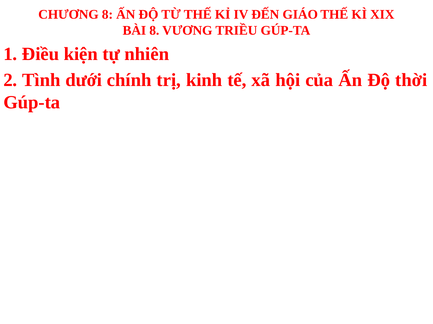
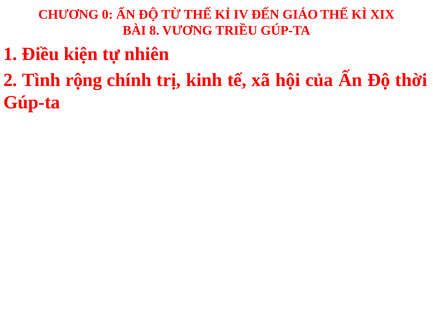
CHƯƠNG 8: 8 -> 0
dưới: dưới -> rộng
